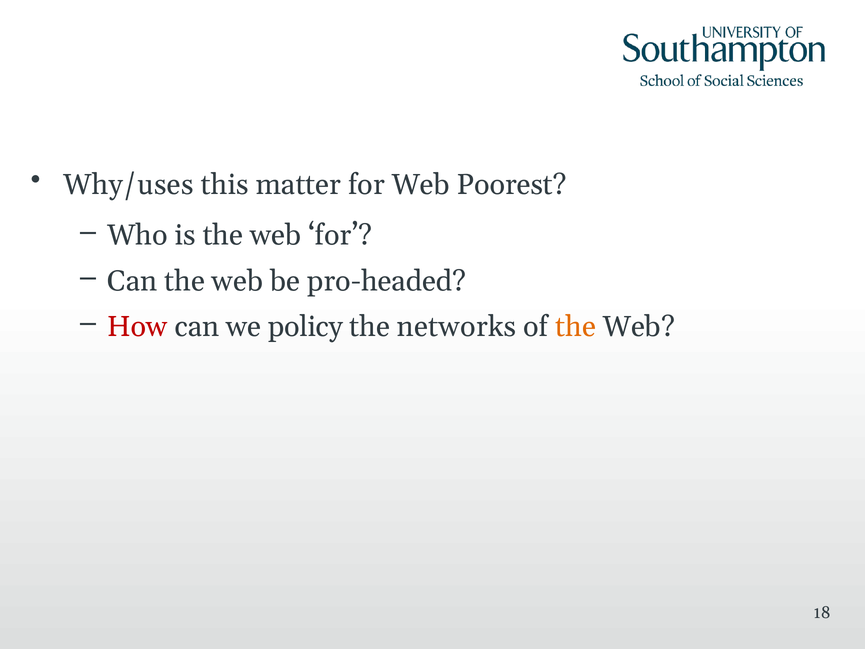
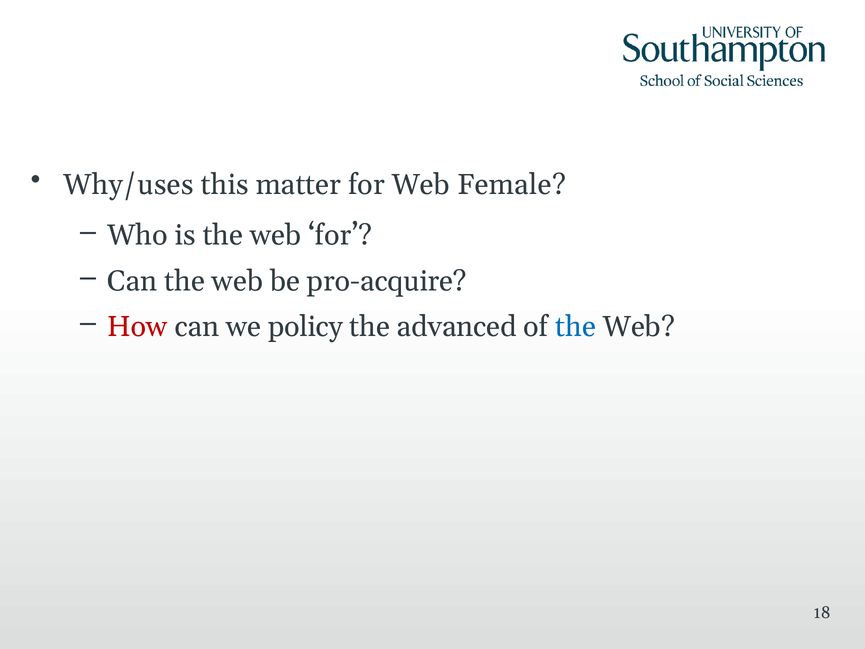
Poorest: Poorest -> Female
pro-headed: pro-headed -> pro-acquire
networks: networks -> advanced
the at (576, 326) colour: orange -> blue
